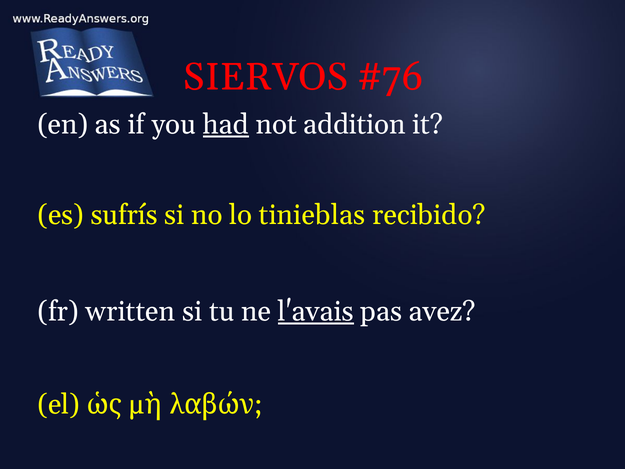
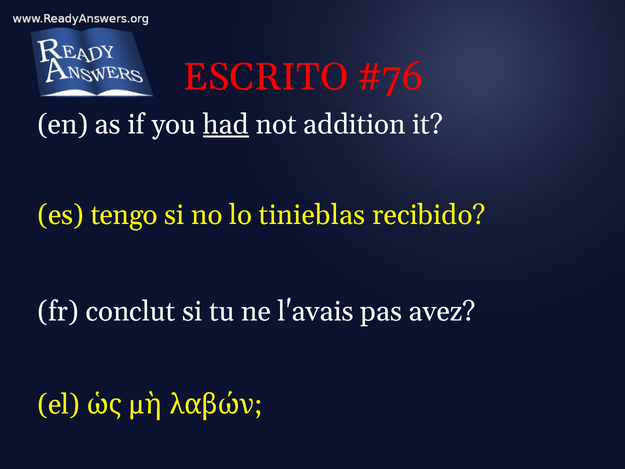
SIERVOS: SIERVOS -> ESCRITO
sufrís: sufrís -> tengo
written: written -> conclut
l'avais underline: present -> none
